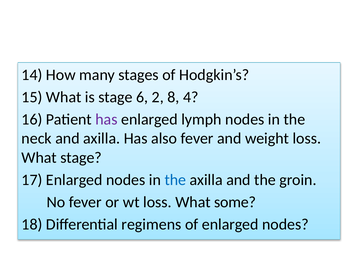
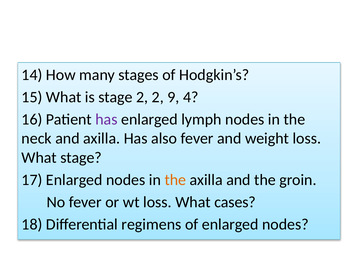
stage 6: 6 -> 2
8: 8 -> 9
the at (175, 180) colour: blue -> orange
some: some -> cases
